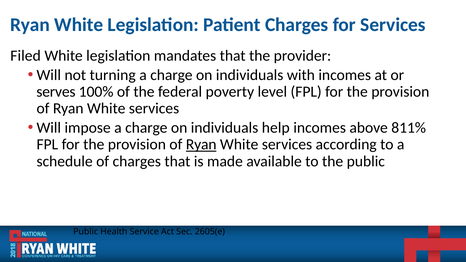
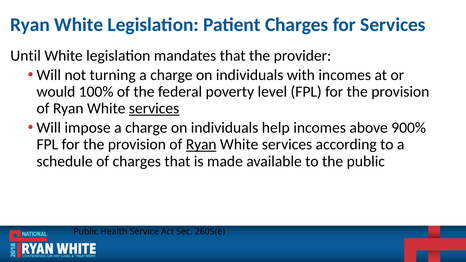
Filed: Filed -> Until
serves: serves -> would
services at (154, 109) underline: none -> present
811%: 811% -> 900%
